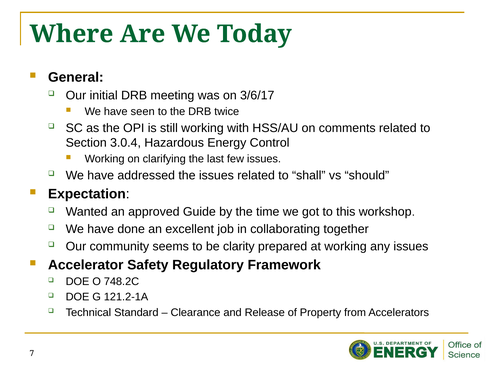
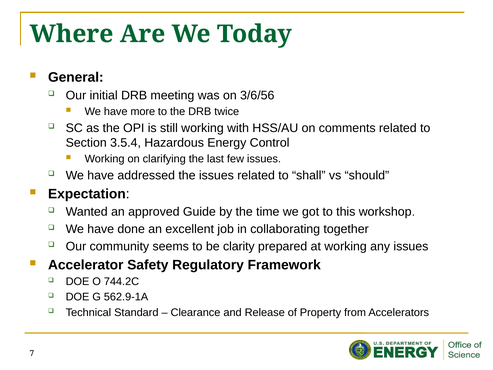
3/6/17: 3/6/17 -> 3/6/56
seen: seen -> more
3.0.4: 3.0.4 -> 3.5.4
748.2C: 748.2C -> 744.2C
121.2-1A: 121.2-1A -> 562.9-1A
